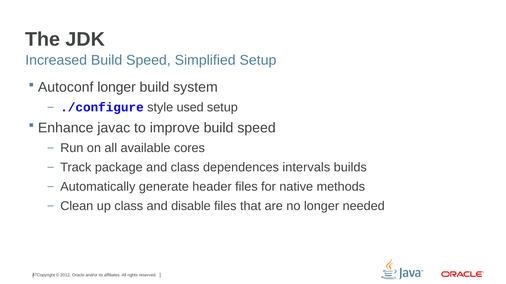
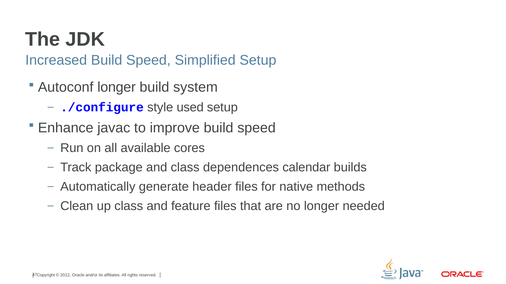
intervals: intervals -> calendar
disable: disable -> feature
